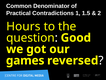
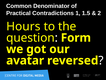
Good: Good -> Form
games: games -> avatar
